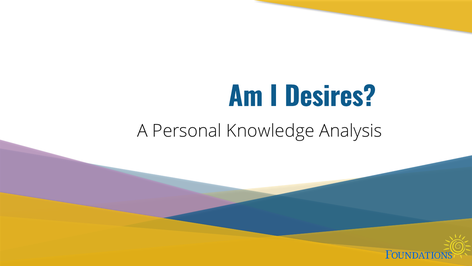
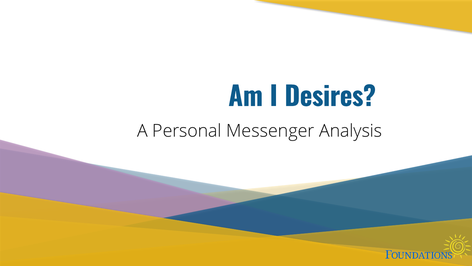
Knowledge: Knowledge -> Messenger
